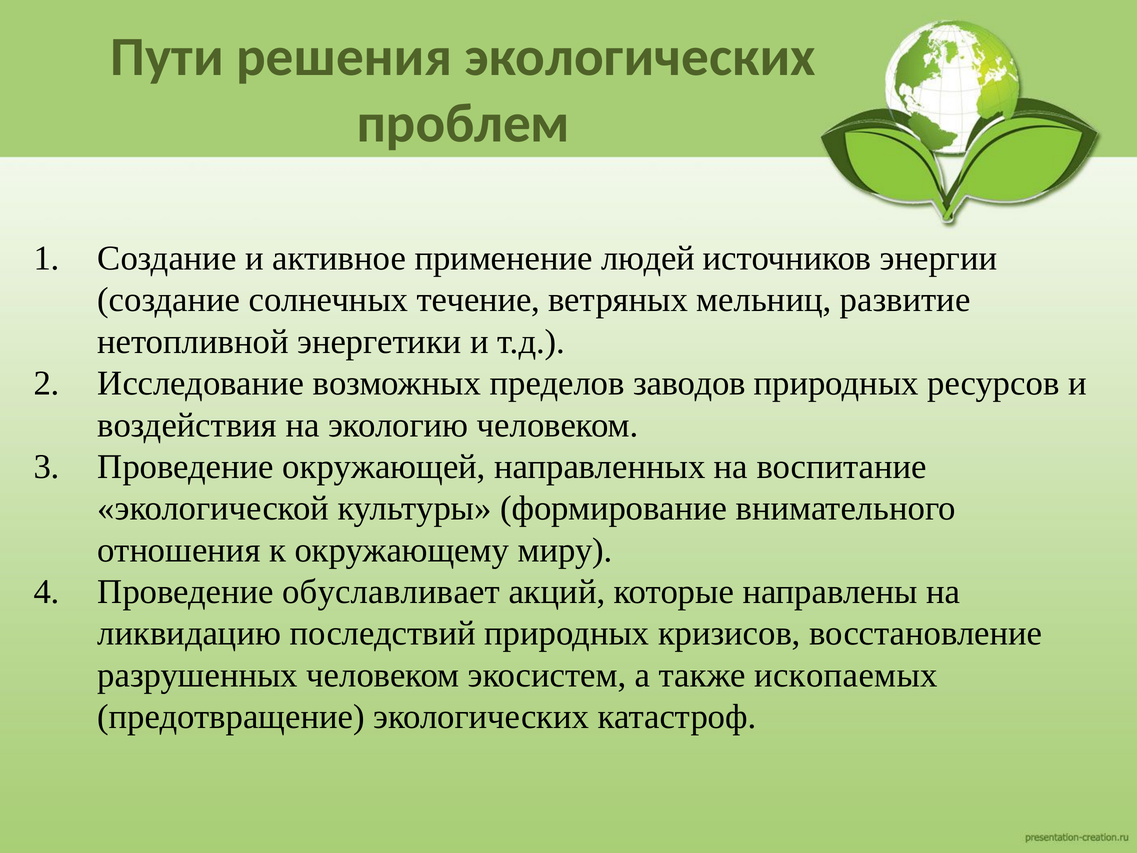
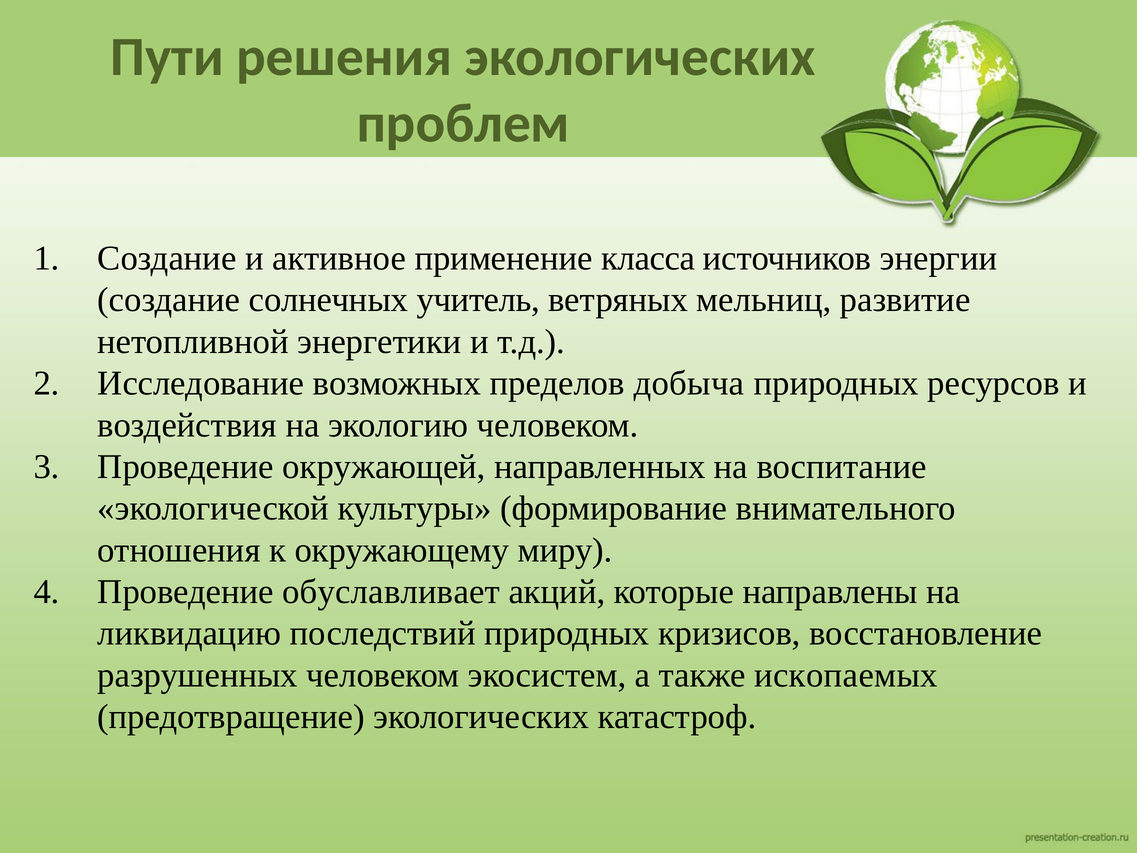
людей: людей -> класса
течение: течение -> учитель
заводов: заводов -> добыча
